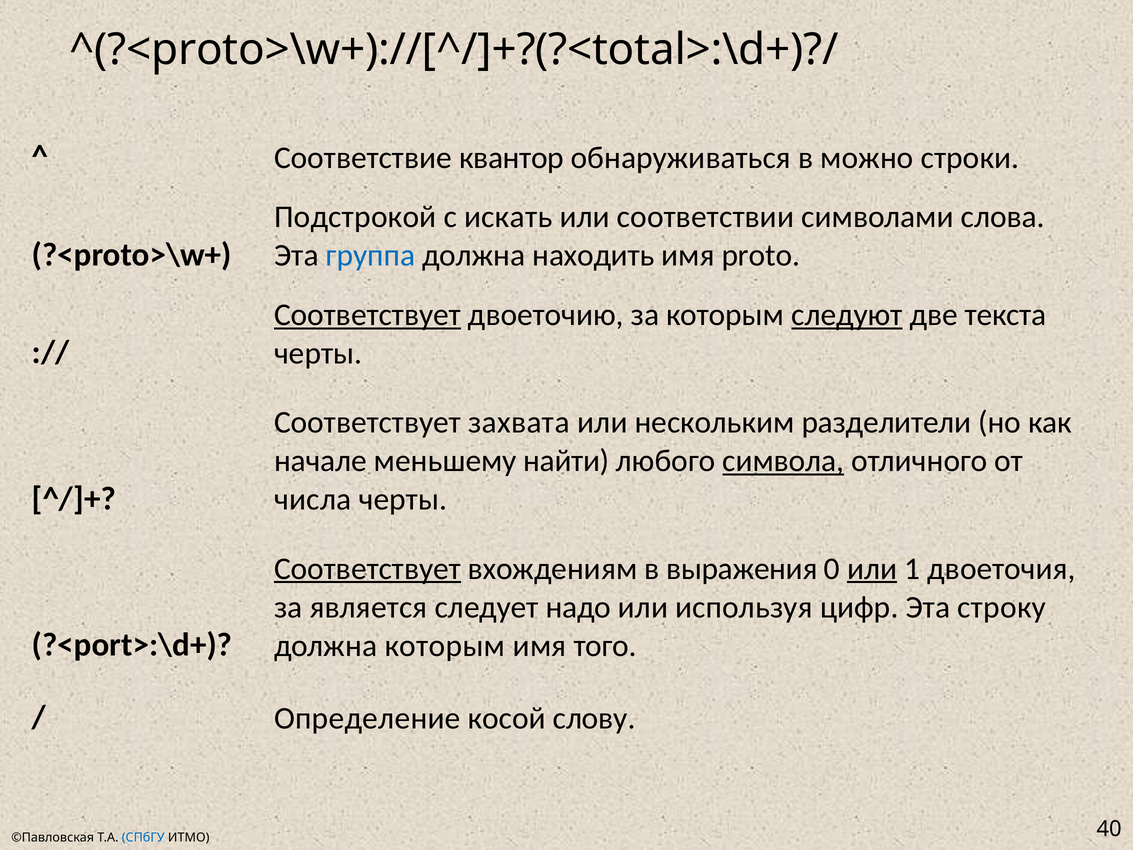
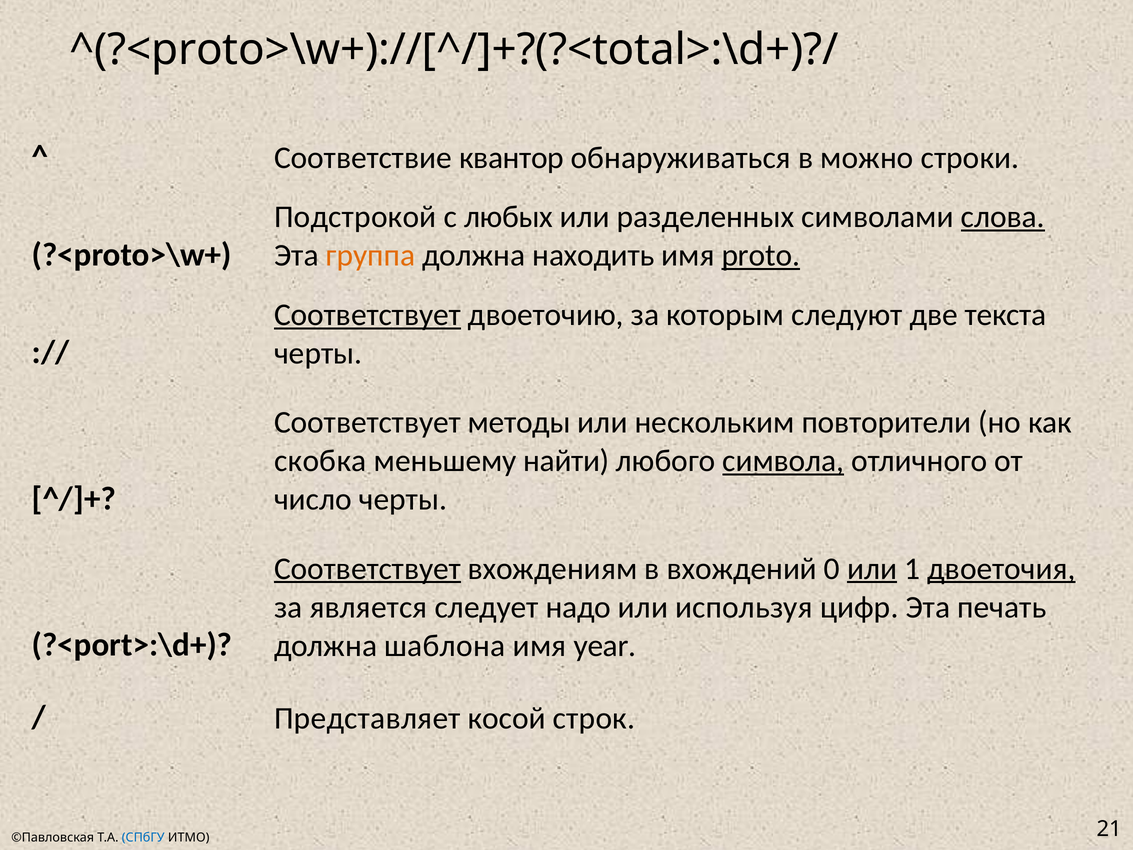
искать: искать -> любых
соответствии: соответствии -> разделенных
слова underline: none -> present
группа colour: blue -> orange
proto underline: none -> present
следуют underline: present -> none
захвата: захвата -> методы
разделители: разделители -> повторители
начале: начале -> скобка
числа: числа -> число
выражения: выражения -> вхождений
двоеточия underline: none -> present
строку: строку -> печать
должна которым: которым -> шаблона
того: того -> year
Определение: Определение -> Представляет
слову: слову -> строк
40: 40 -> 21
